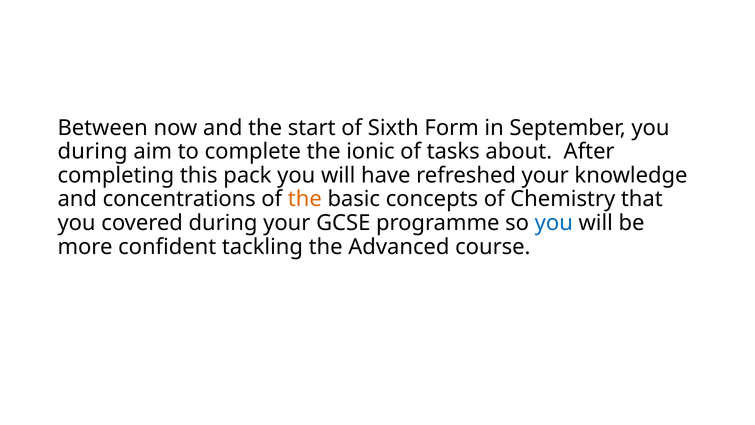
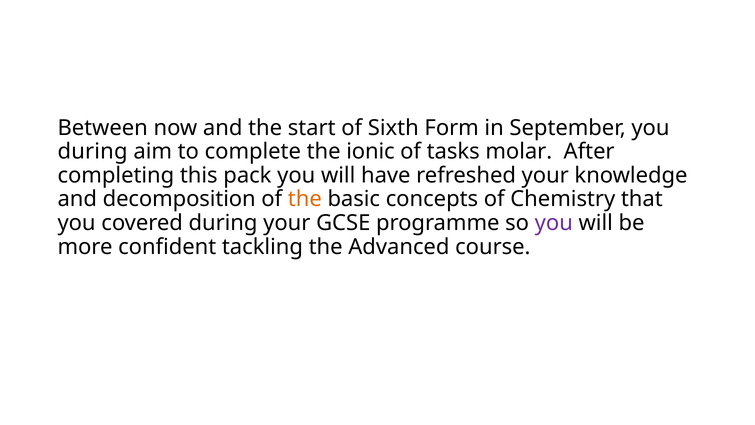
about: about -> molar
concentrations: concentrations -> decomposition
you at (554, 223) colour: blue -> purple
